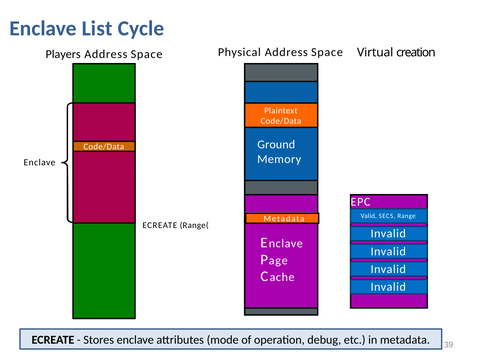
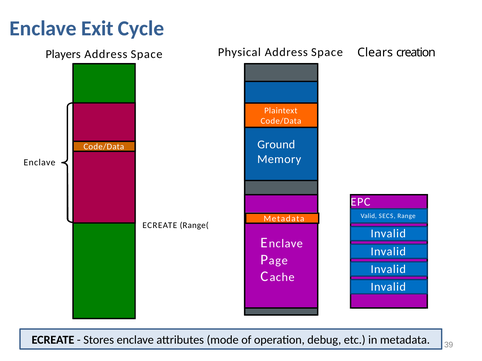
List: List -> Exit
Virtual: Virtual -> Clears
